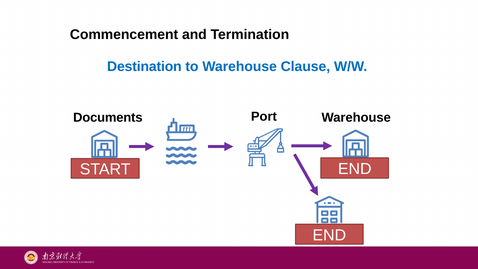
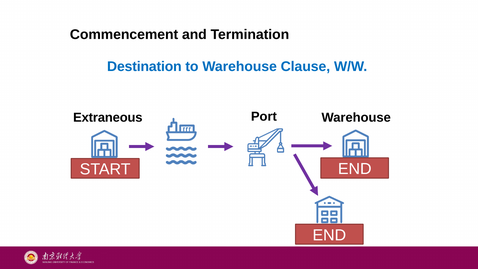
Documents: Documents -> Extraneous
